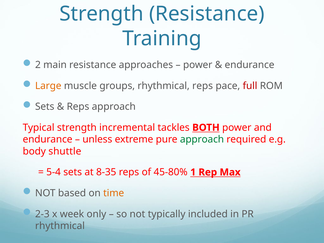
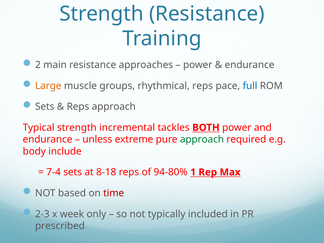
full colour: red -> blue
shuttle: shuttle -> include
5-4: 5-4 -> 7-4
8-35: 8-35 -> 8-18
45-80%: 45-80% -> 94-80%
time colour: orange -> red
rhythmical at (60, 226): rhythmical -> prescribed
